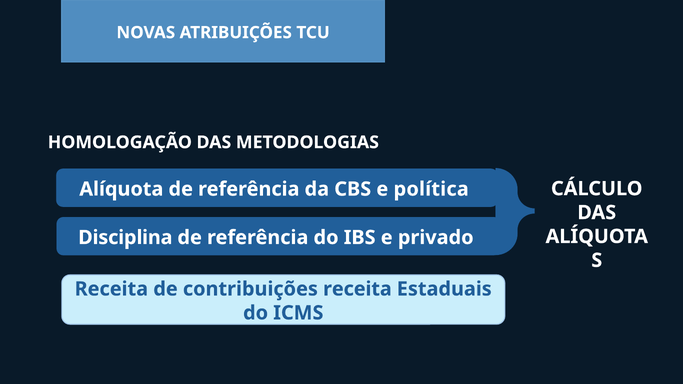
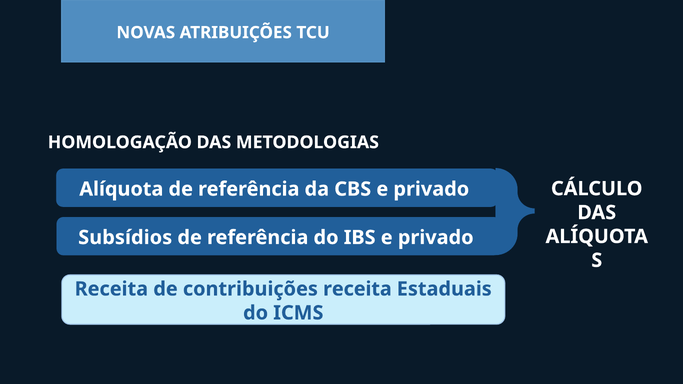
CBS e política: política -> privado
Disciplina: Disciplina -> Subsídios
